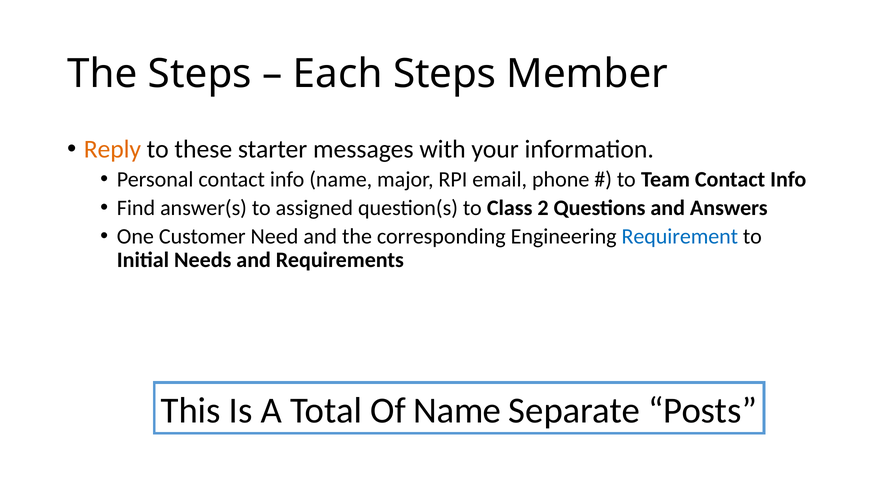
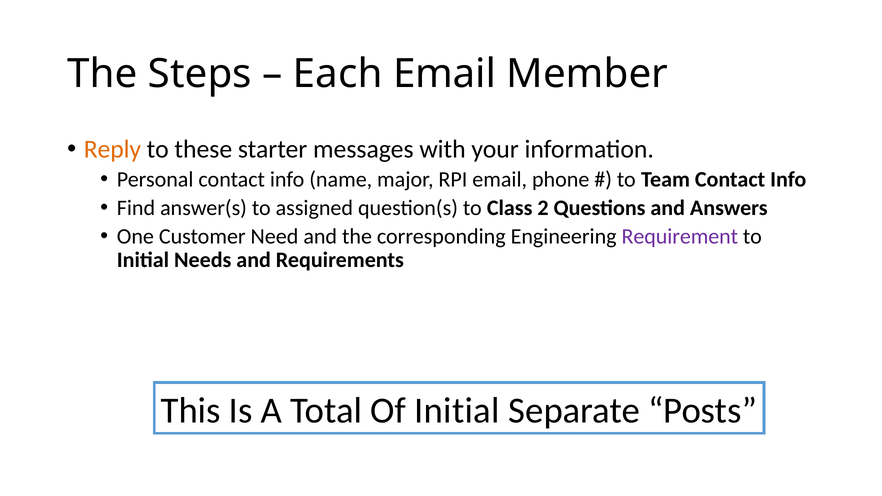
Each Steps: Steps -> Email
Requirement colour: blue -> purple
Of Name: Name -> Initial
